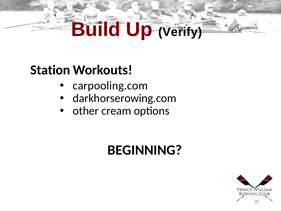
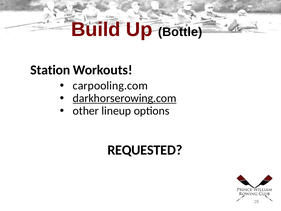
Verify: Verify -> Bottle
darkhorserowing.com underline: none -> present
cream: cream -> lineup
BEGINNING: BEGINNING -> REQUESTED
